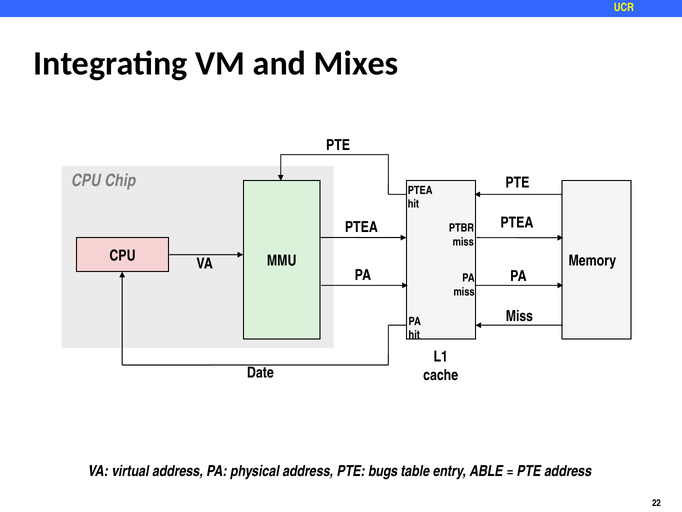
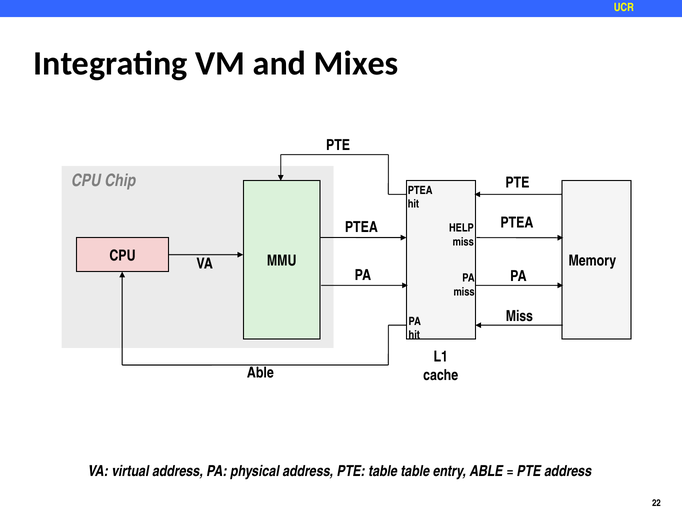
PTBR: PTBR -> HELP
Date at (260, 373): Date -> Able
PTE bugs: bugs -> table
